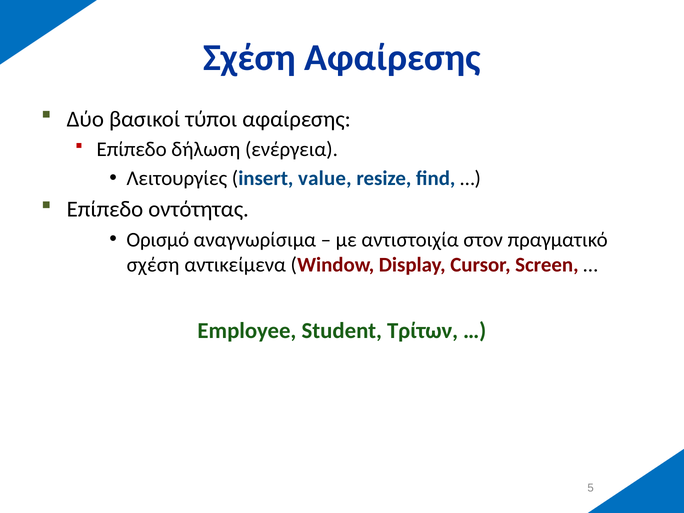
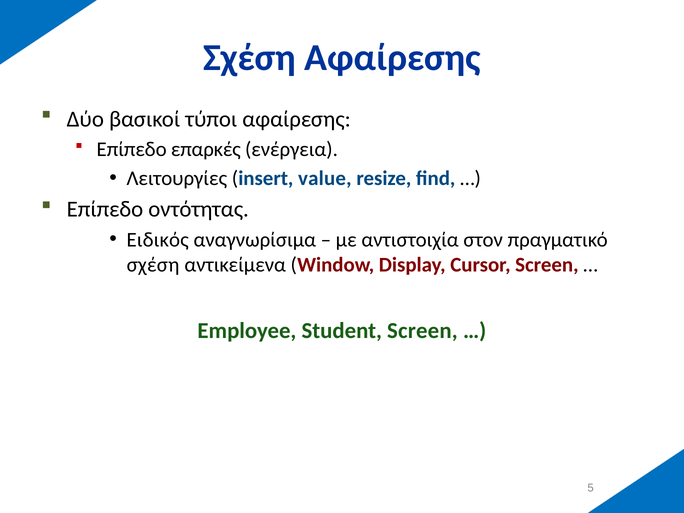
δήλωση: δήλωση -> επαρκές
Ορισμό: Ορισμό -> Ειδικός
Student Τρίτων: Τρίτων -> Screen
